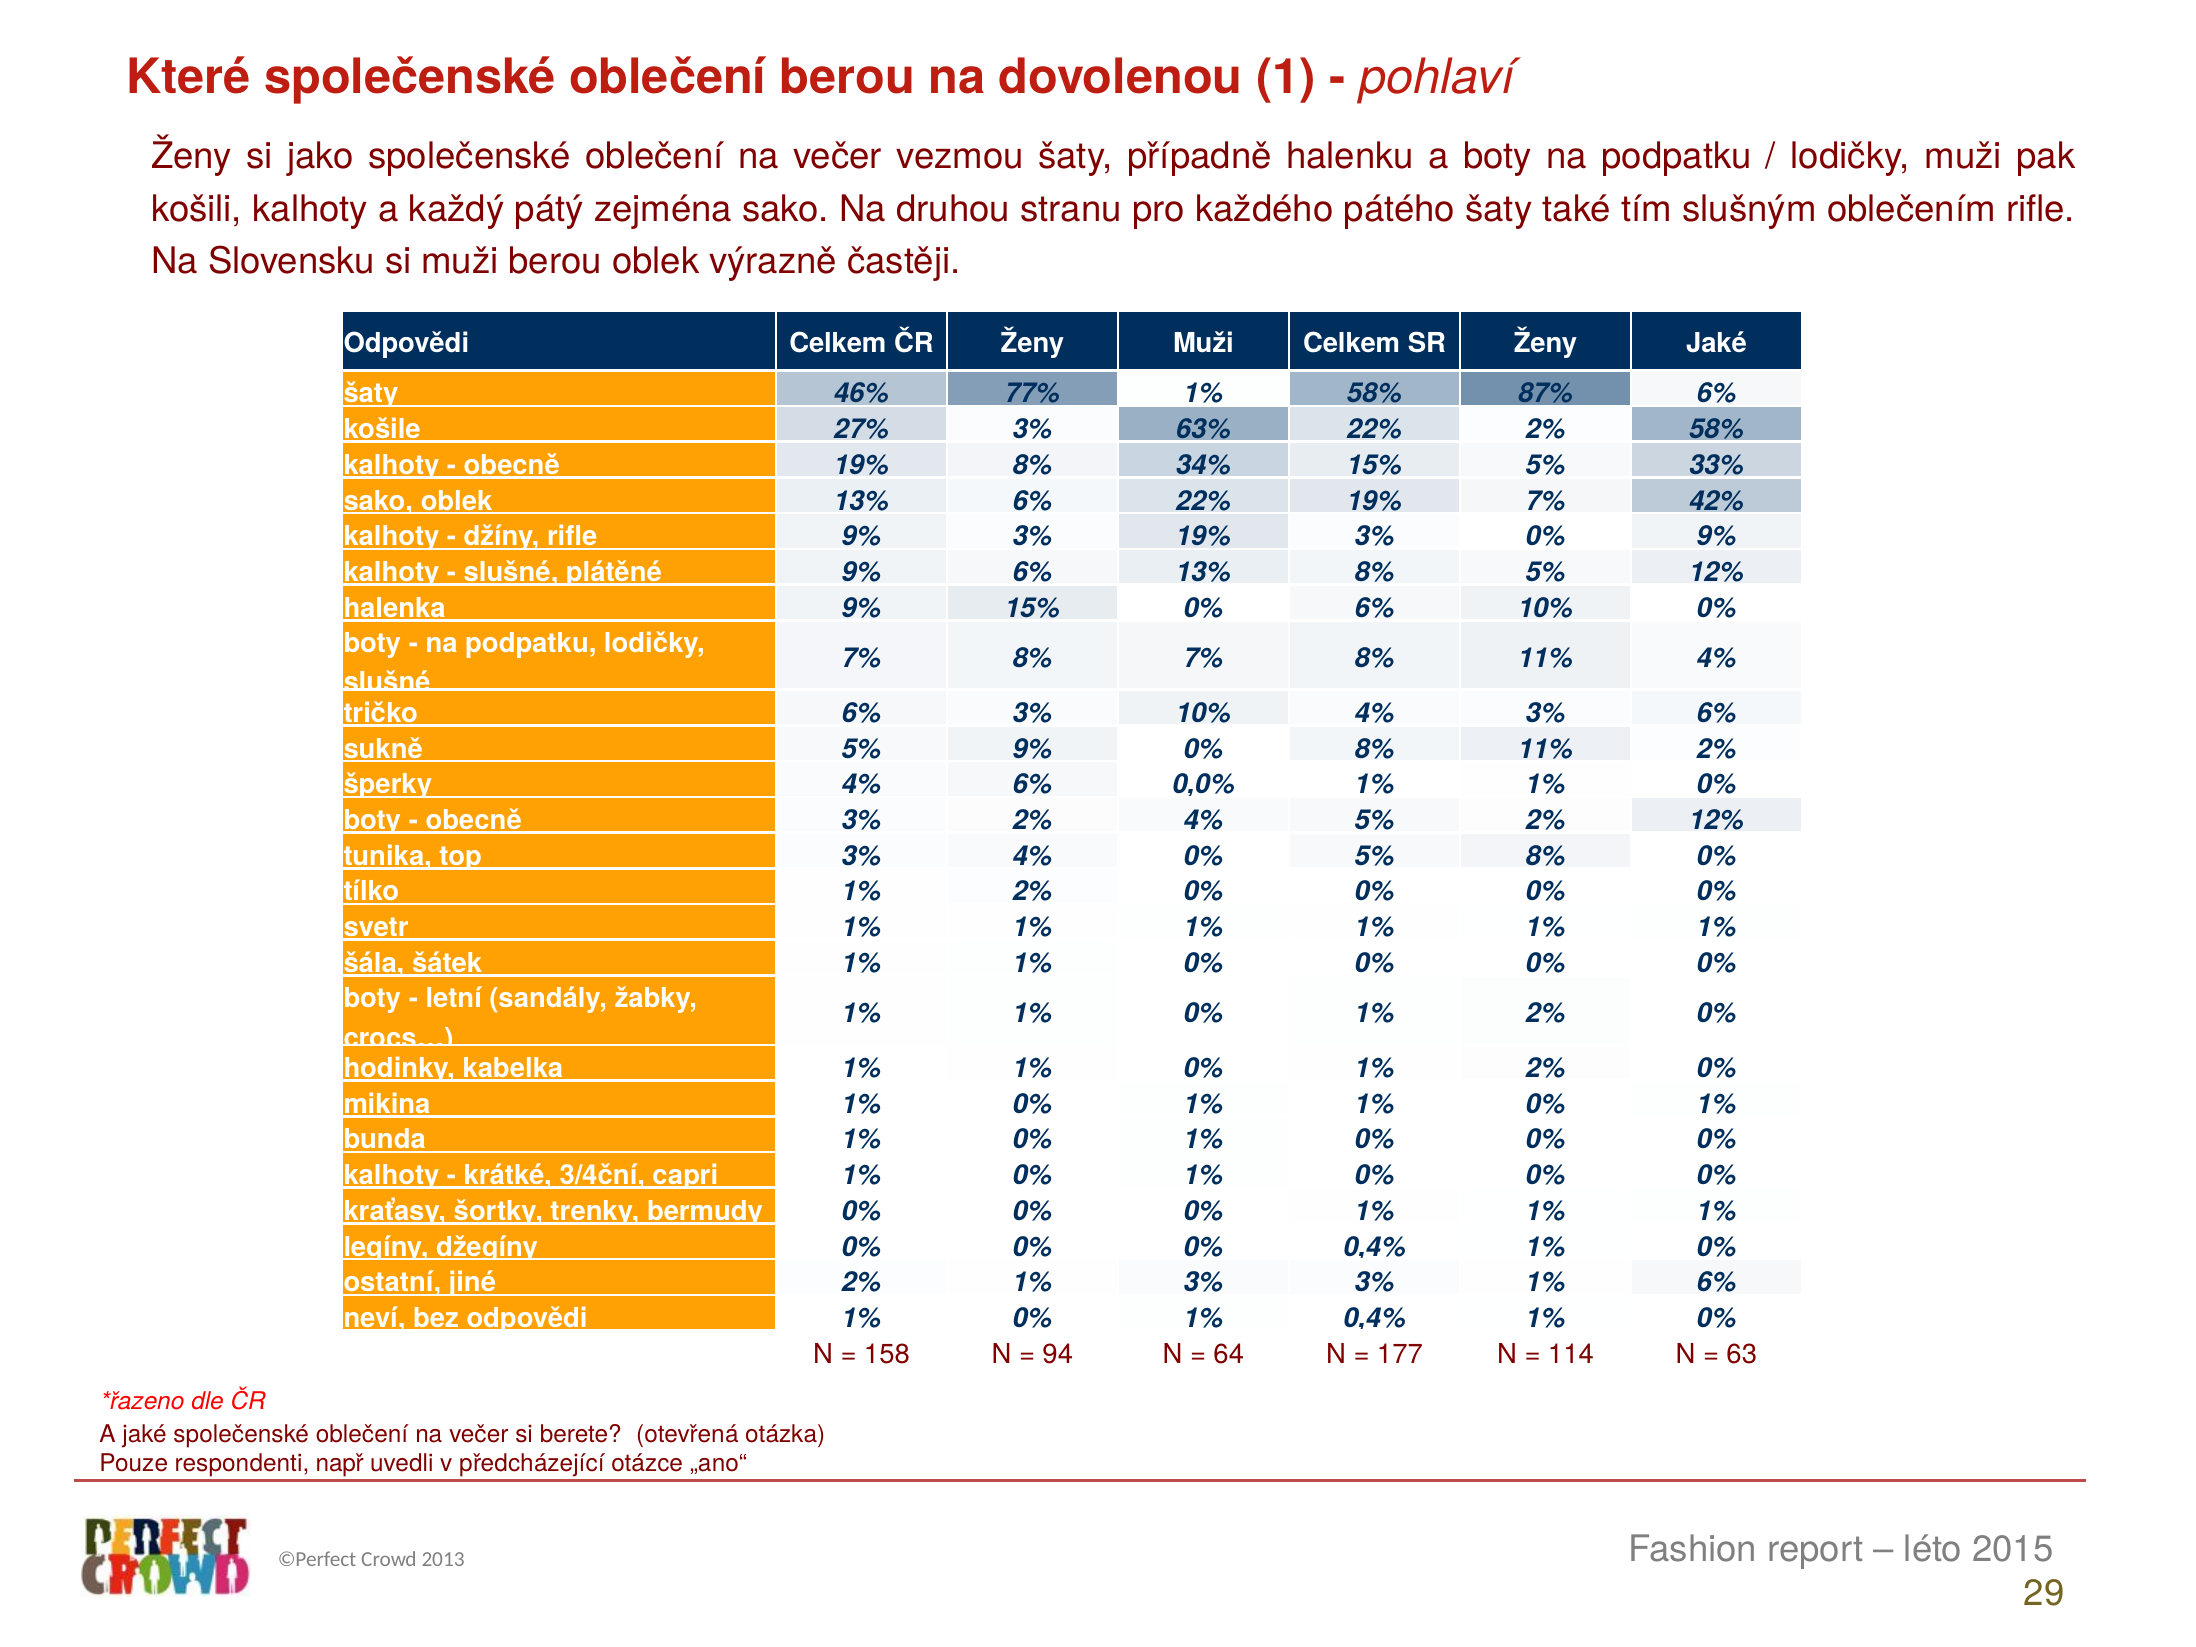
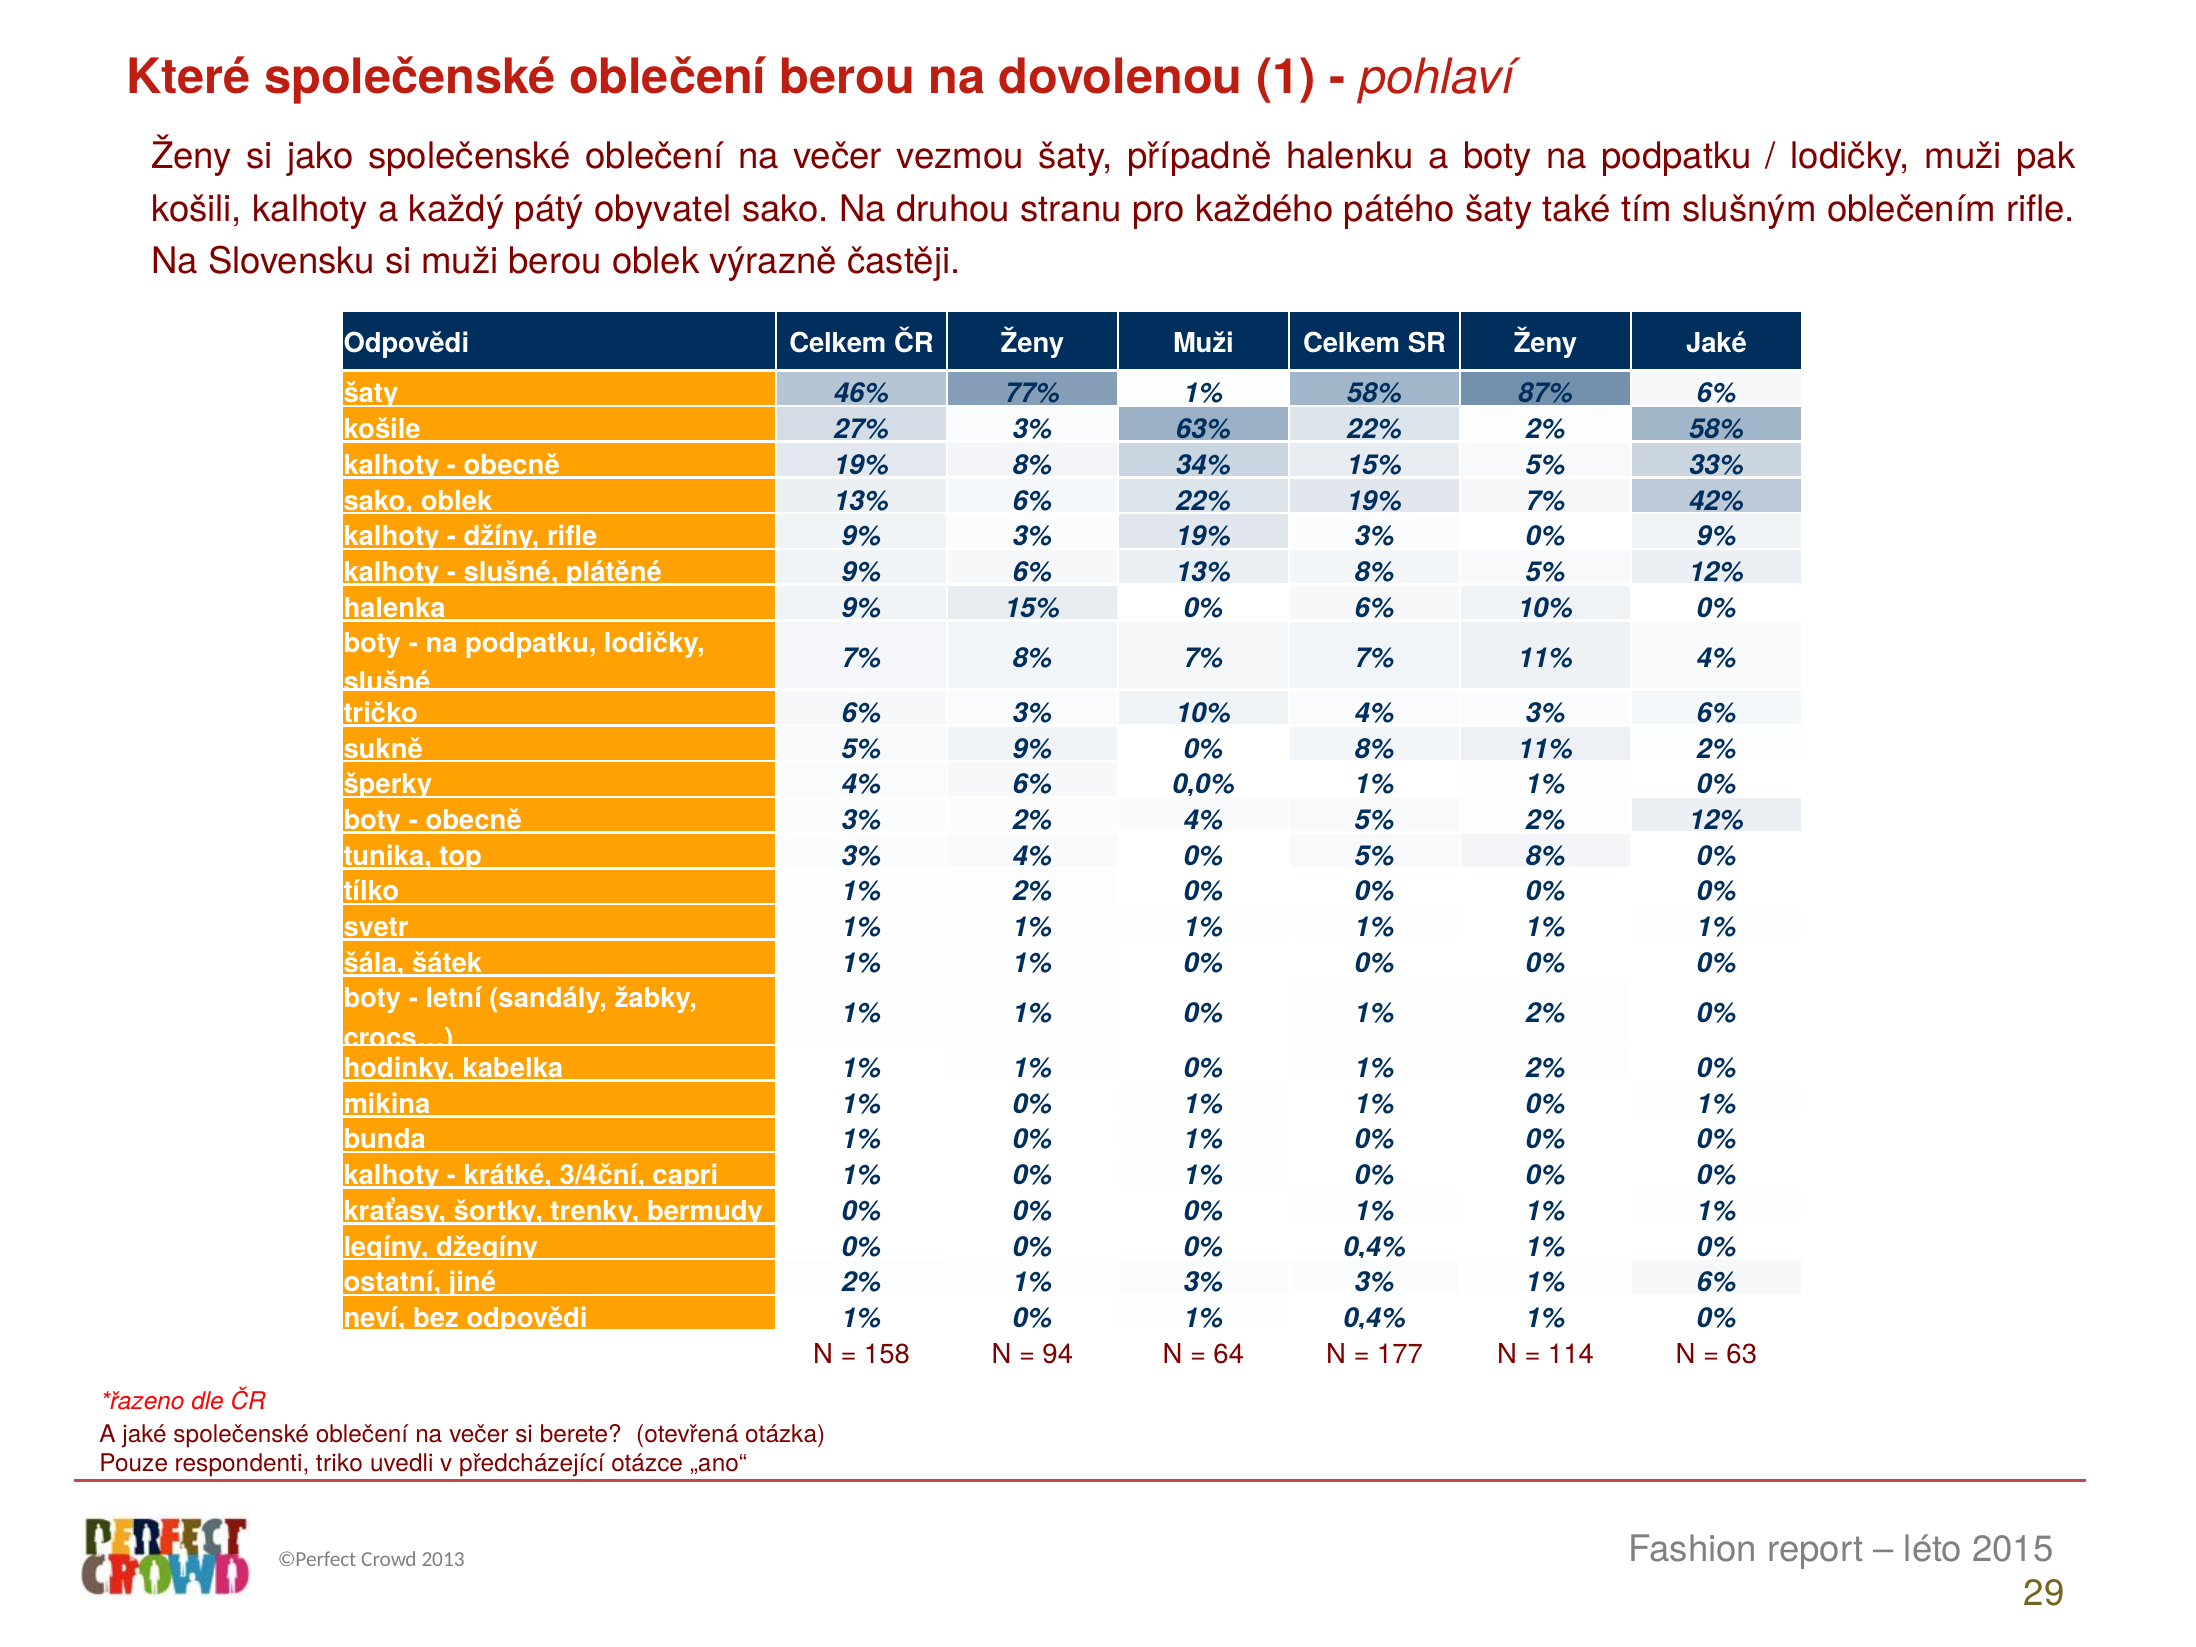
zejména: zejména -> obyvatel
8% 7% 8%: 8% -> 7%
např: např -> triko
